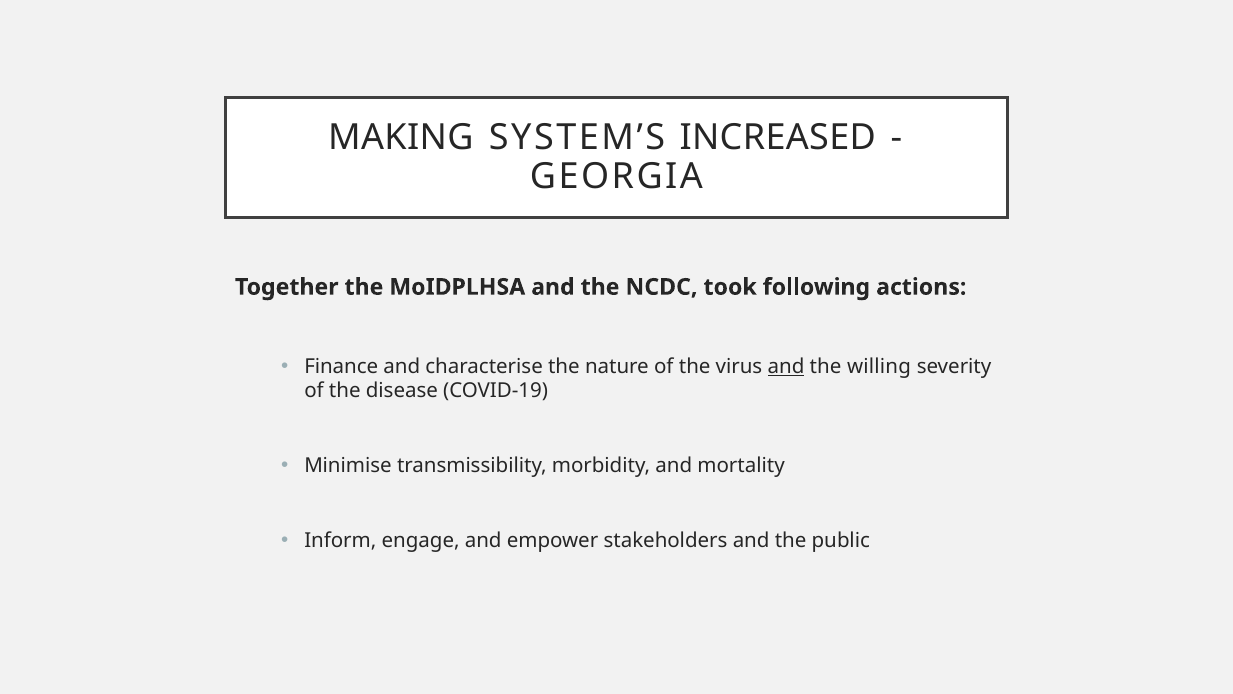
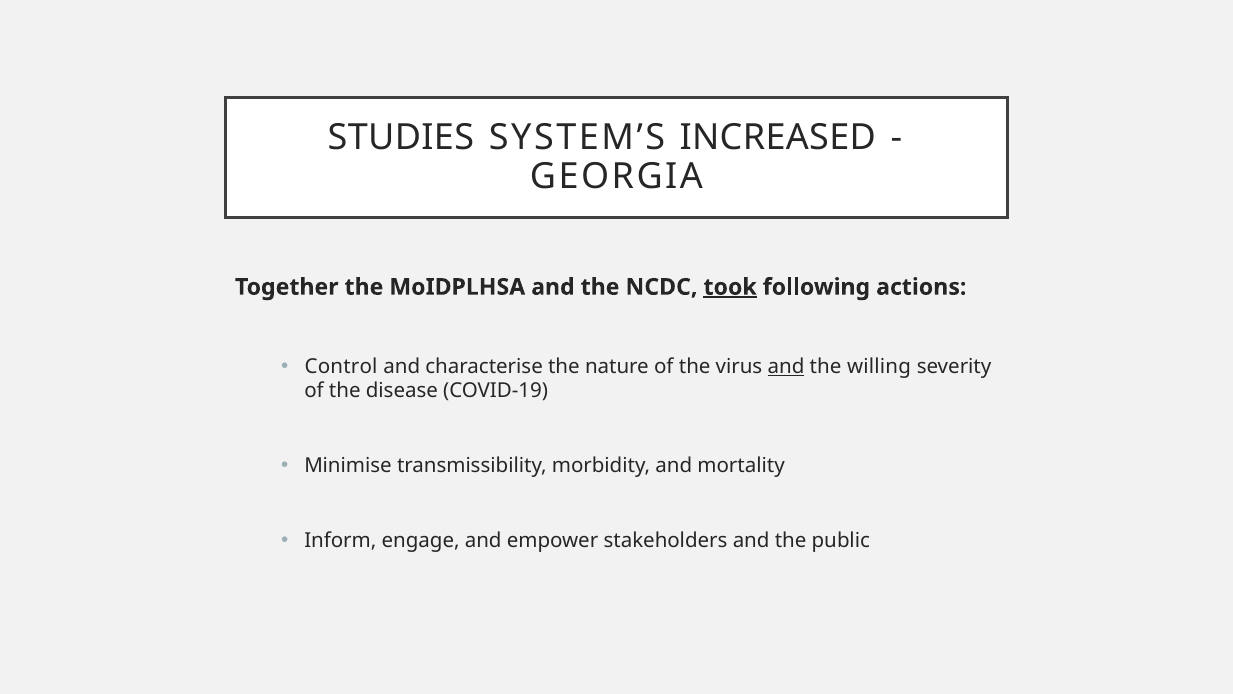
MAKING: MAKING -> STUDIES
took underline: none -> present
Finance: Finance -> Control
